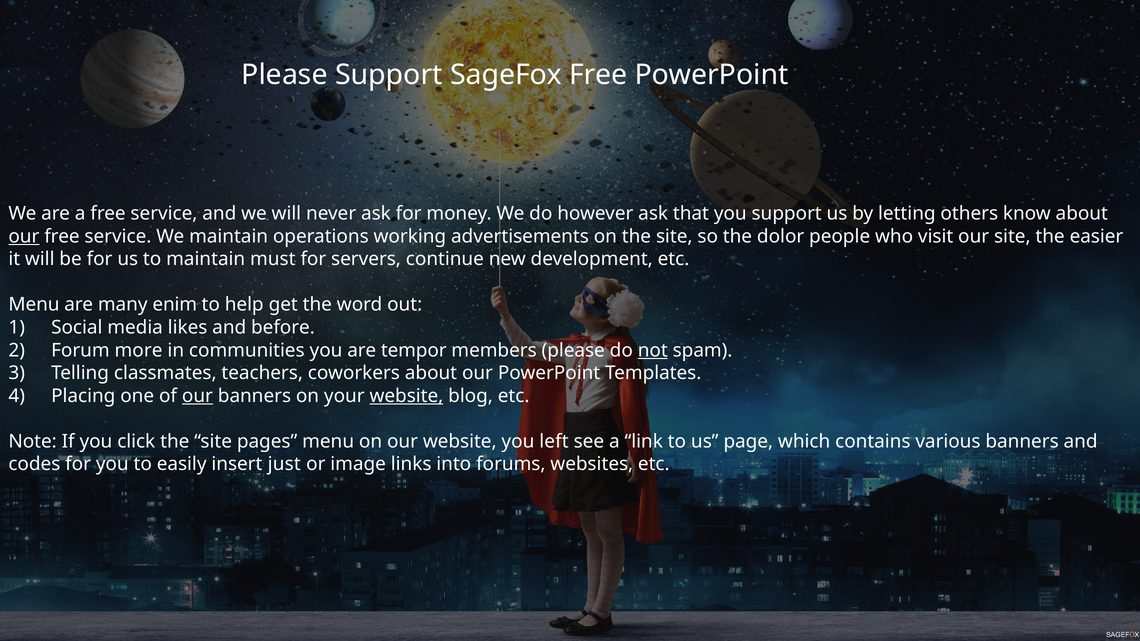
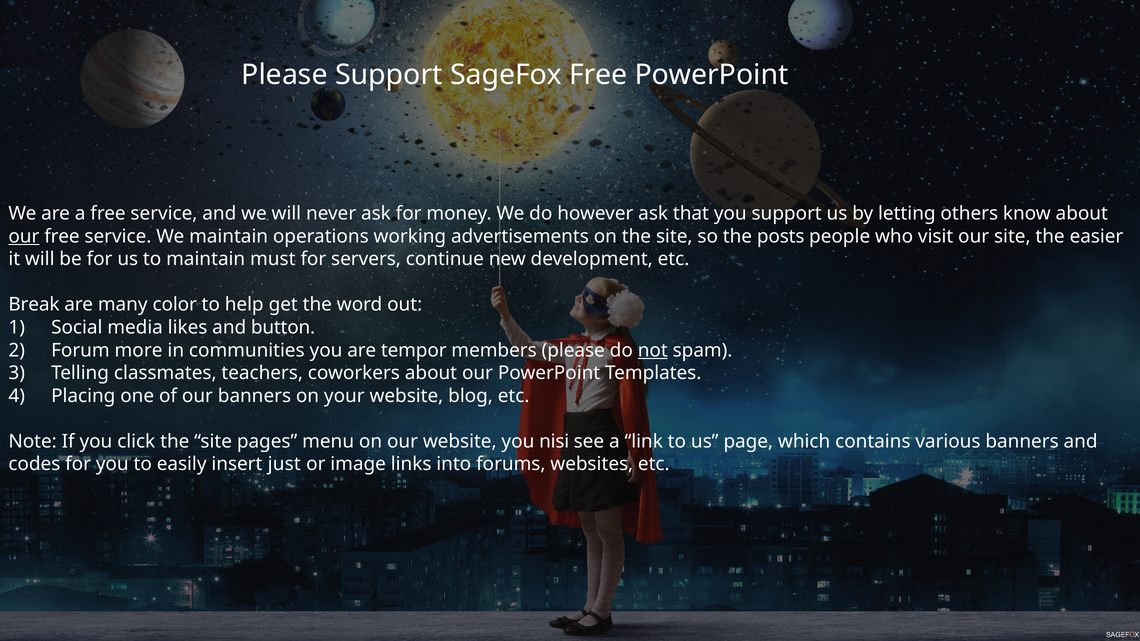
dolor: dolor -> posts
Menu at (34, 305): Menu -> Break
enim: enim -> color
before: before -> button
our at (197, 396) underline: present -> none
website at (406, 396) underline: present -> none
left: left -> nisi
